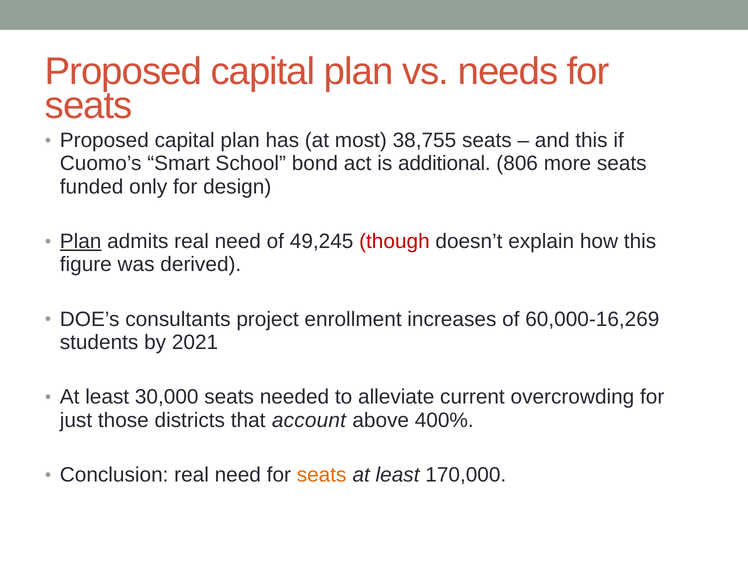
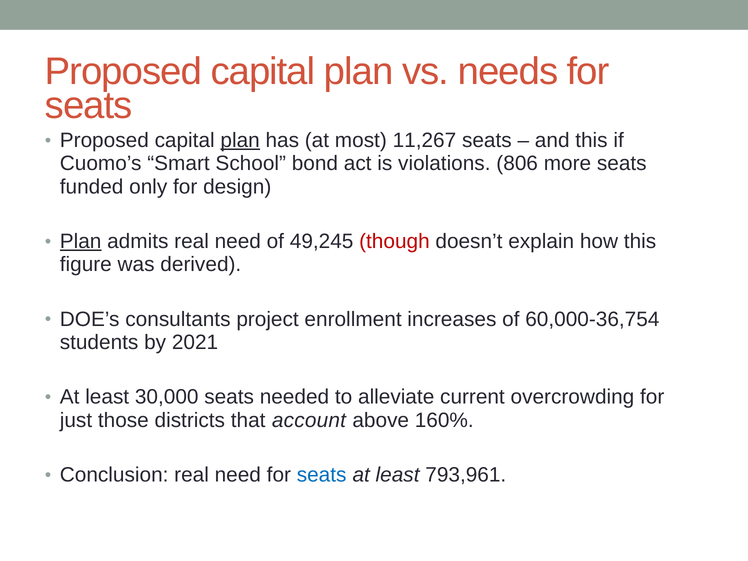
plan at (240, 140) underline: none -> present
38,755: 38,755 -> 11,267
additional: additional -> violations
60,000-16,269: 60,000-16,269 -> 60,000-36,754
400%: 400% -> 160%
seats at (322, 475) colour: orange -> blue
170,000: 170,000 -> 793,961
